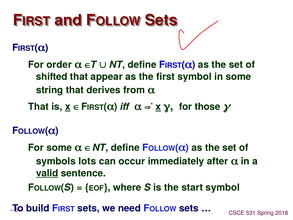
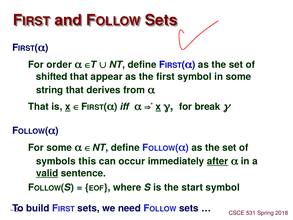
those: those -> break
lots: lots -> this
after underline: none -> present
